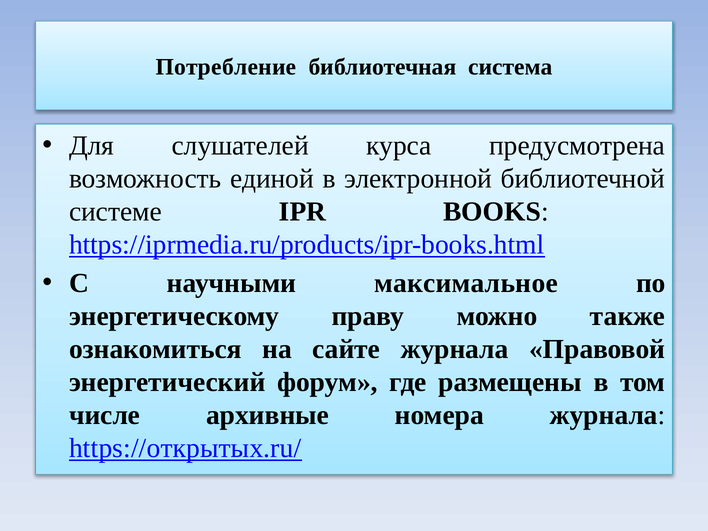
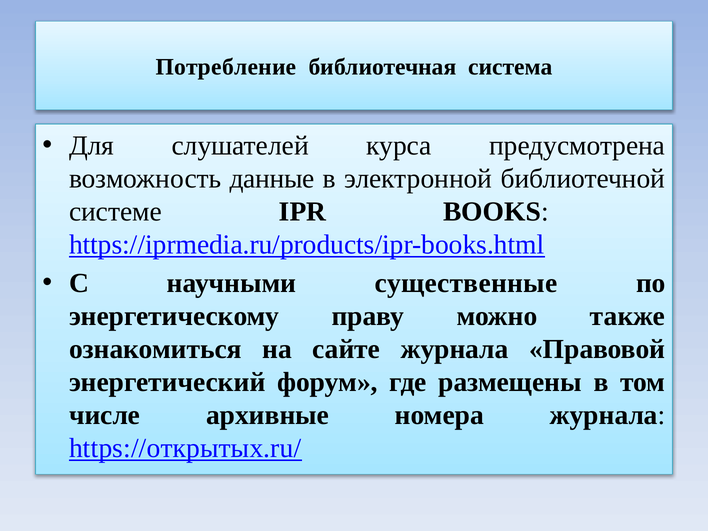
единой: единой -> данные
максимальное: максимальное -> существенные
